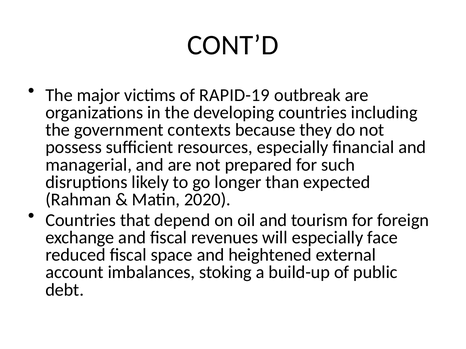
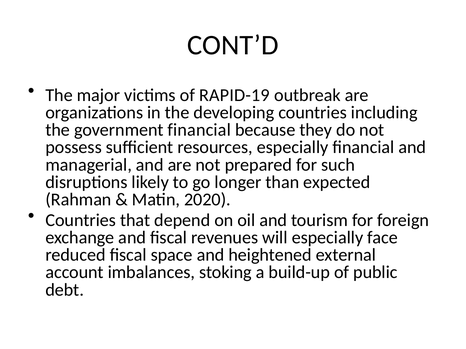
government contexts: contexts -> financial
